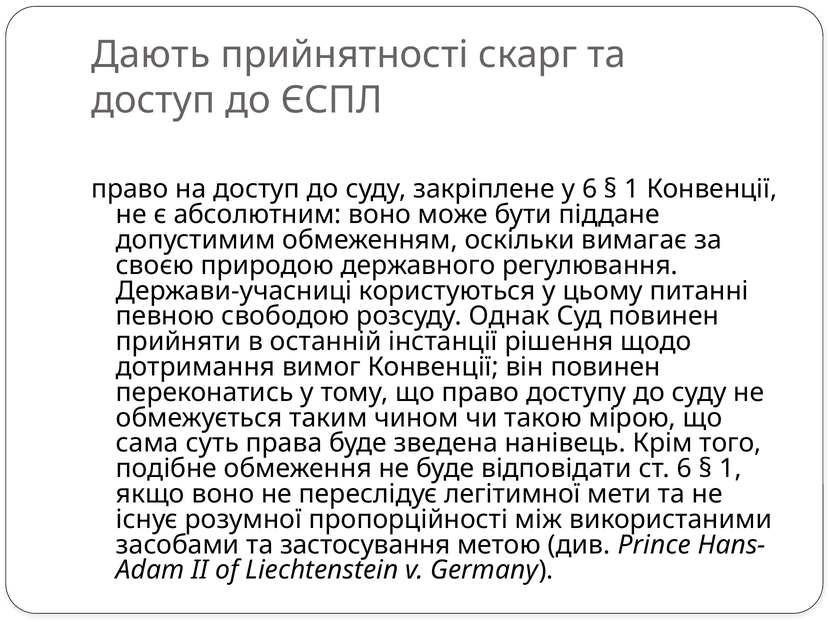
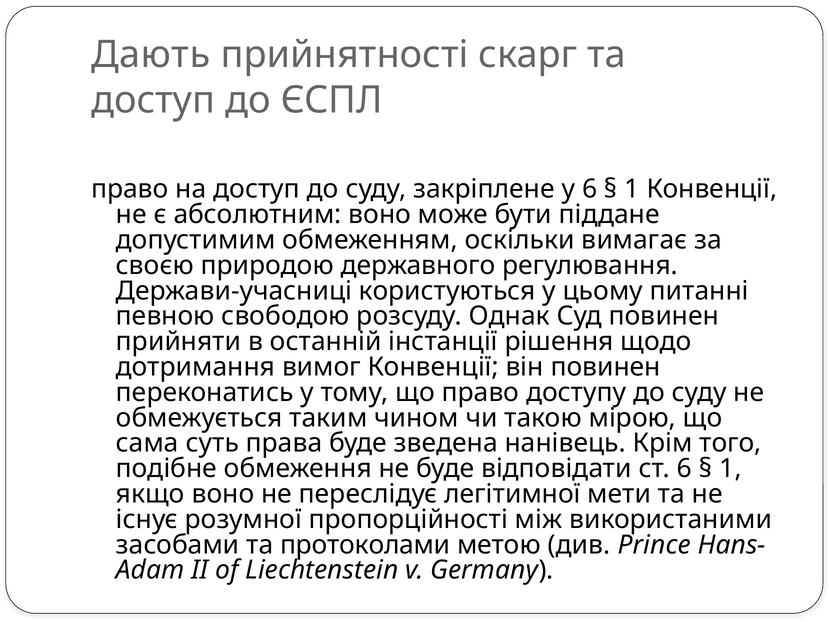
застосування: застосування -> протоколами
